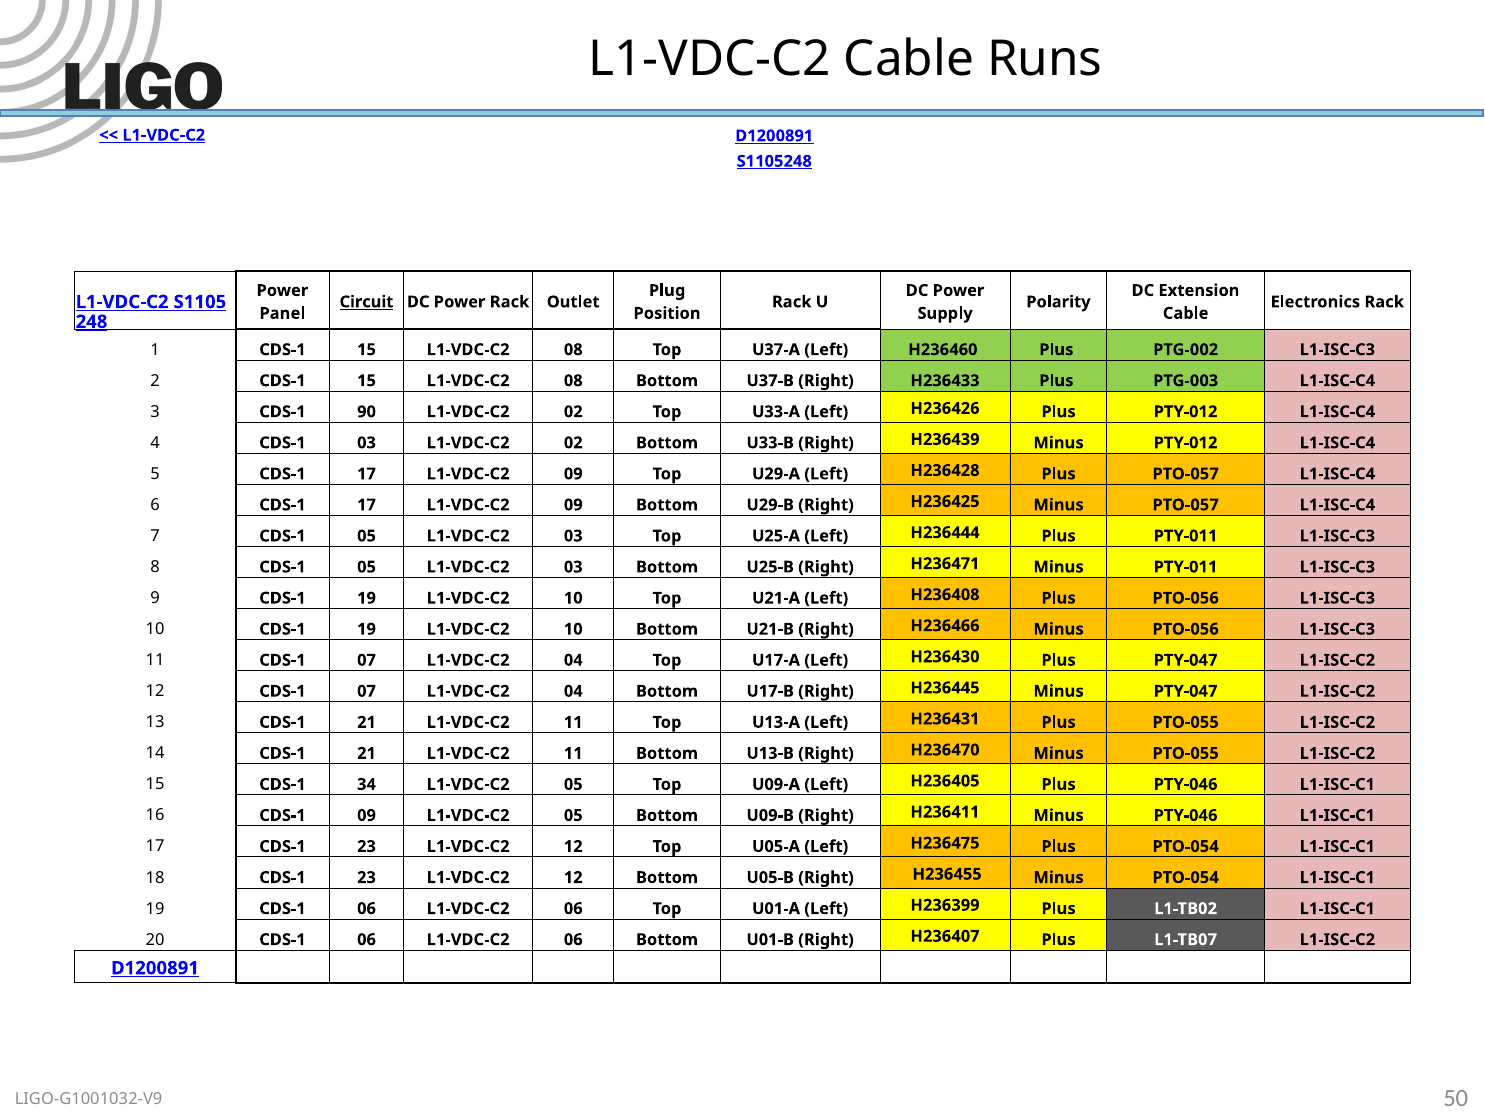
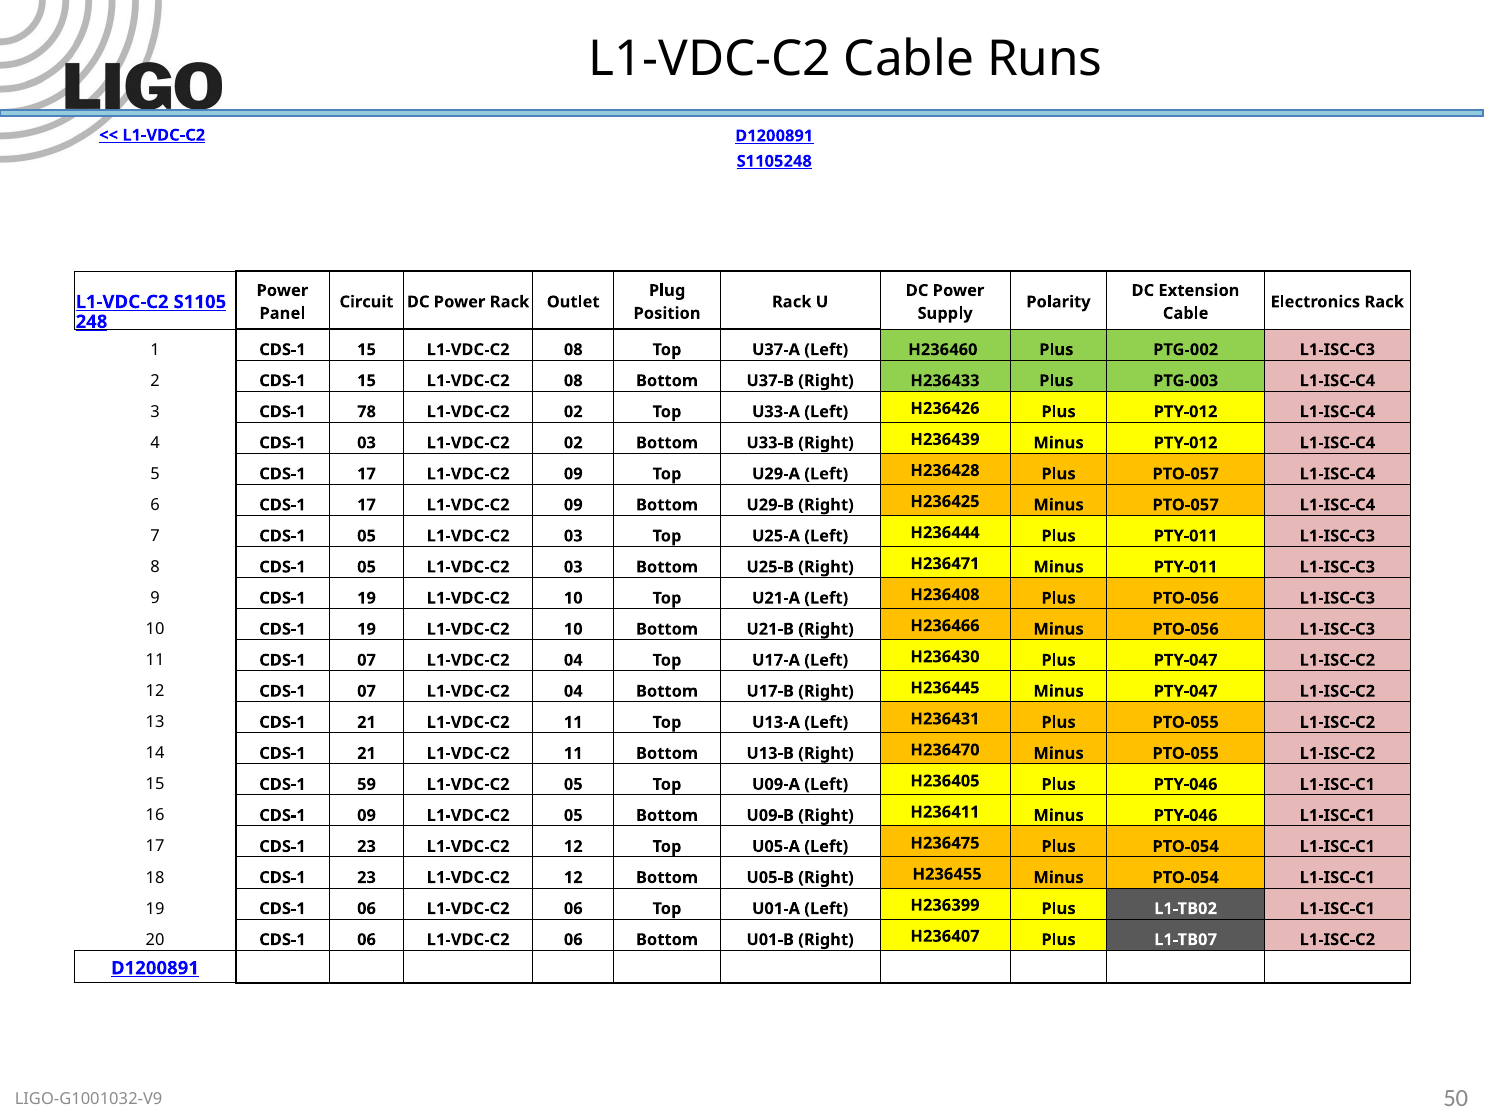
Circuit underline: present -> none
90: 90 -> 78
34: 34 -> 59
